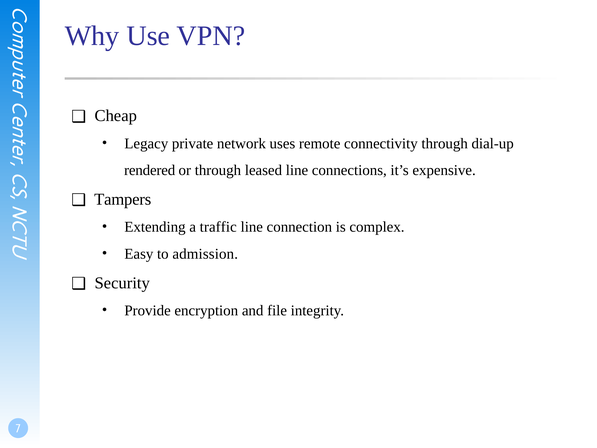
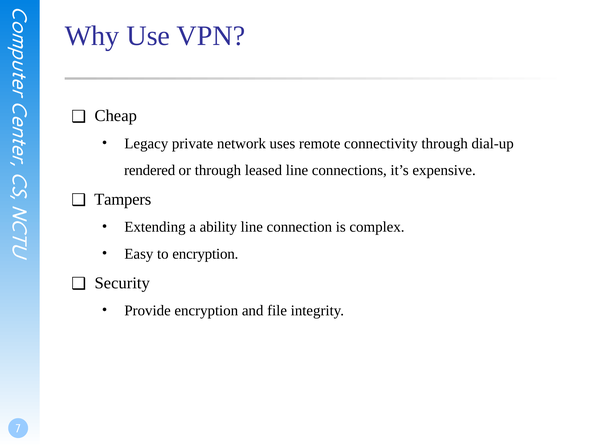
traffic: traffic -> ability
to admission: admission -> encryption
